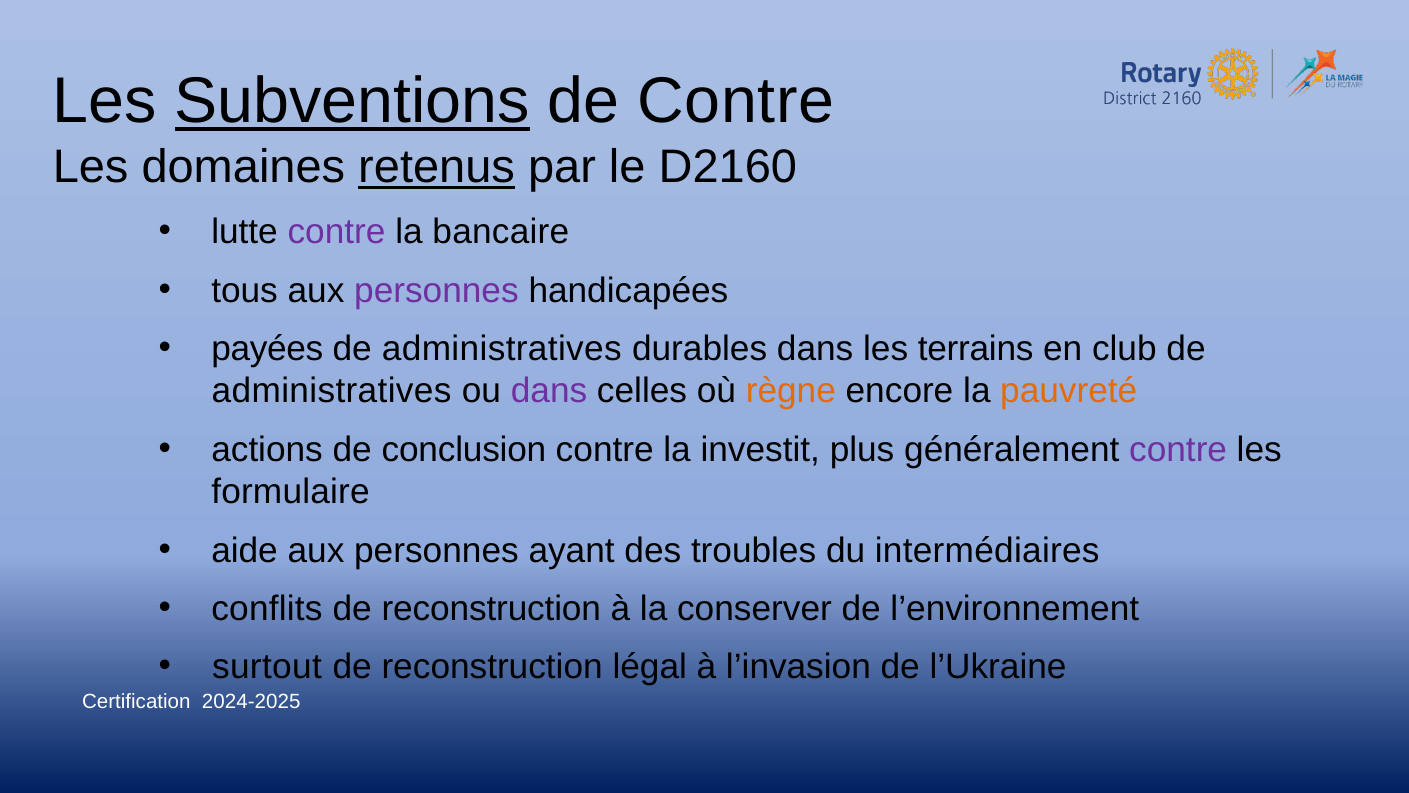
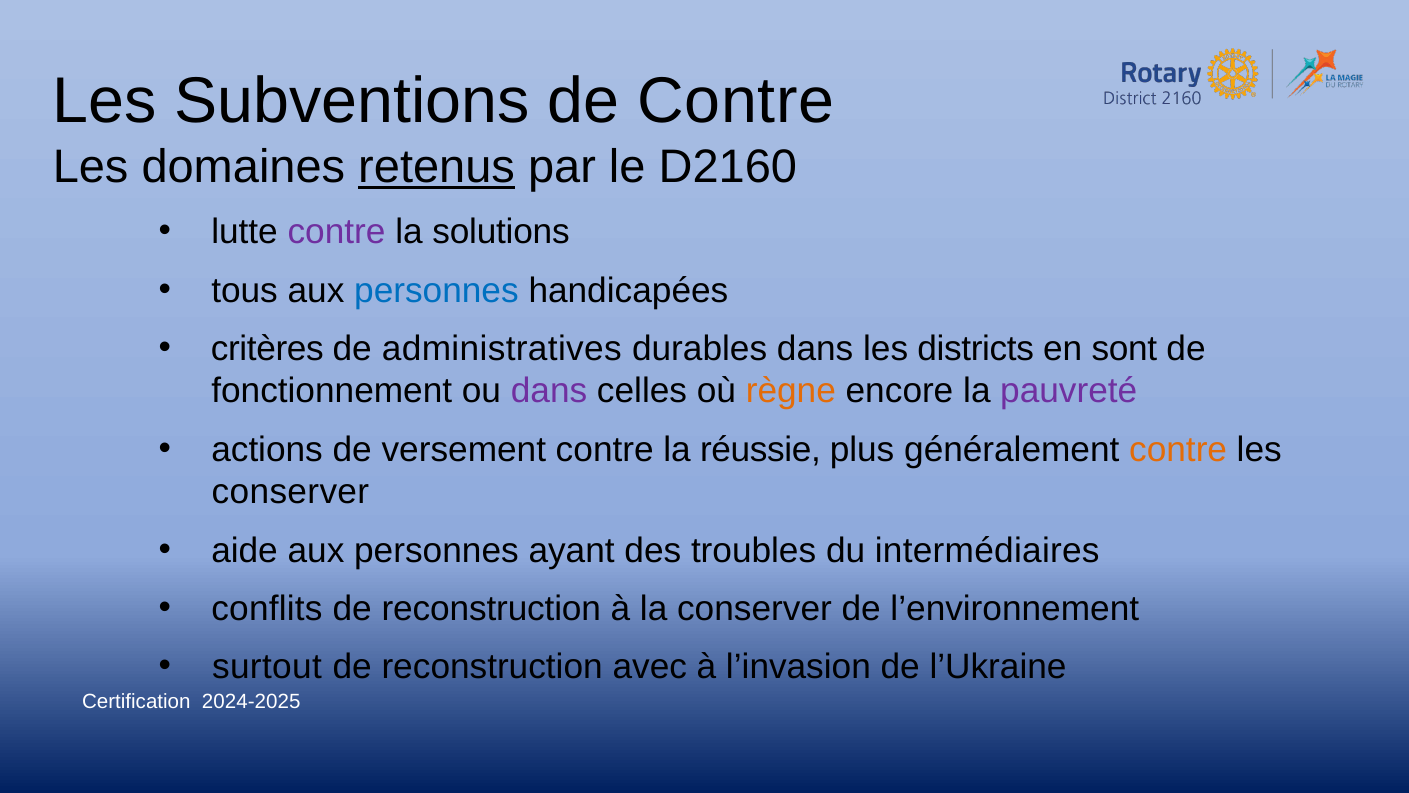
Subventions underline: present -> none
bancaire: bancaire -> solutions
personnes at (436, 290) colour: purple -> blue
payées: payées -> critères
terrains: terrains -> districts
club: club -> sont
administratives at (332, 391): administratives -> fonctionnement
pauvreté colour: orange -> purple
conclusion: conclusion -> versement
investit: investit -> réussie
contre at (1178, 449) colour: purple -> orange
formulaire at (290, 492): formulaire -> conserver
légal: légal -> avec
